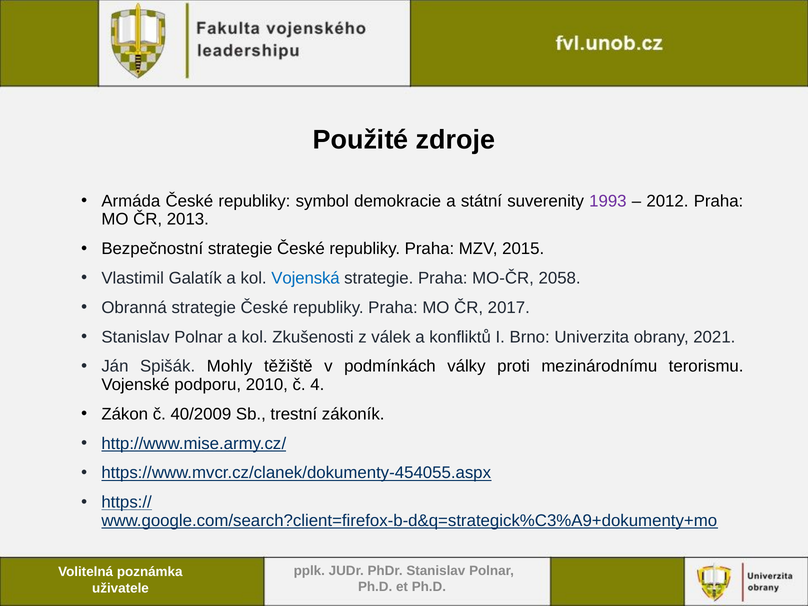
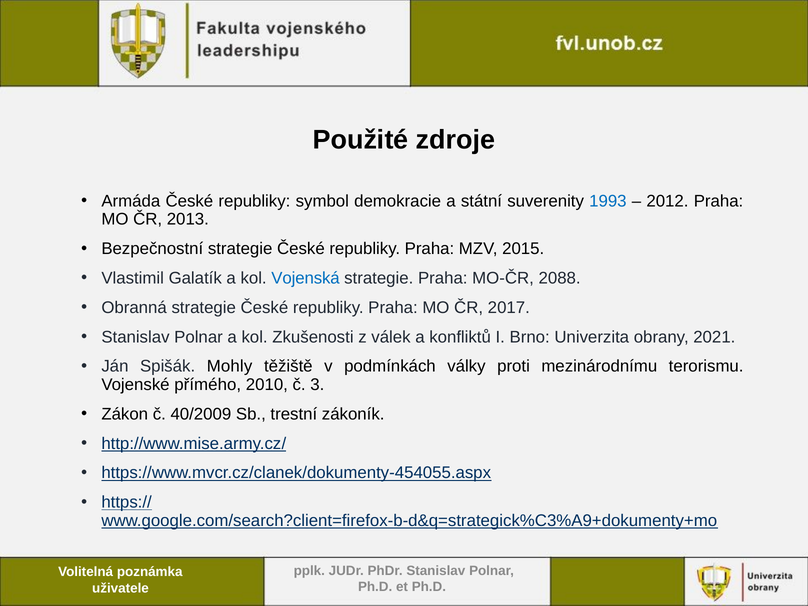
1993 colour: purple -> blue
2058: 2058 -> 2088
podporu: podporu -> přímého
4: 4 -> 3
